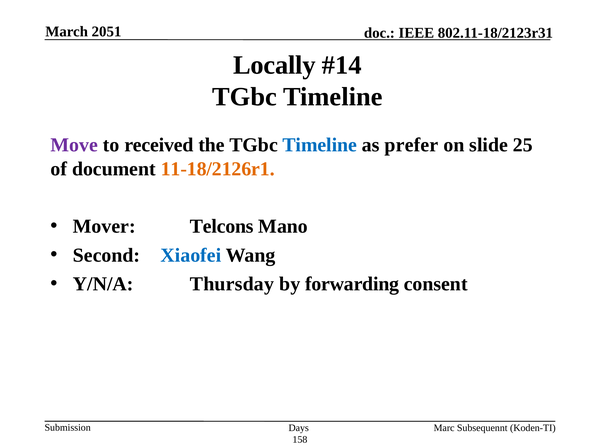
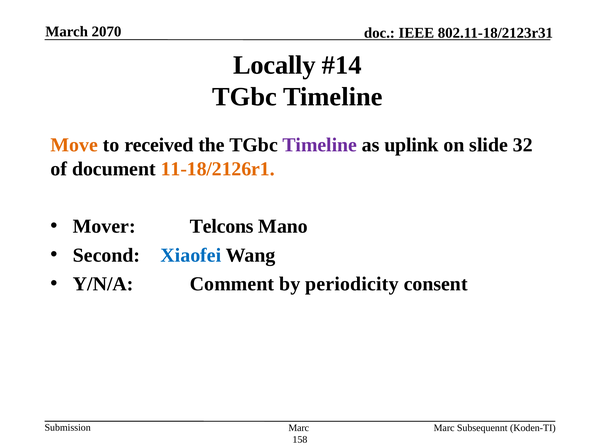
2051: 2051 -> 2070
Move colour: purple -> orange
Timeline at (320, 145) colour: blue -> purple
prefer: prefer -> uplink
25: 25 -> 32
Thursday: Thursday -> Comment
forwarding: forwarding -> periodicity
Days at (299, 428): Days -> Marc
